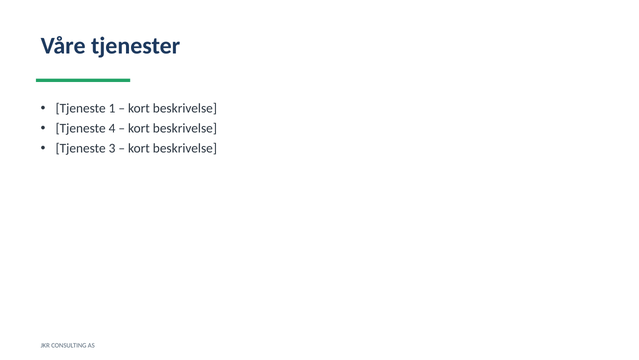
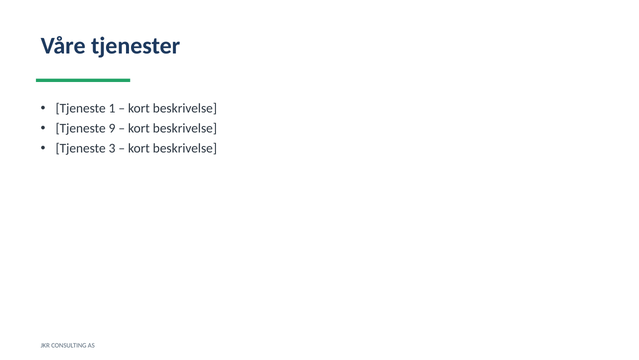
4: 4 -> 9
